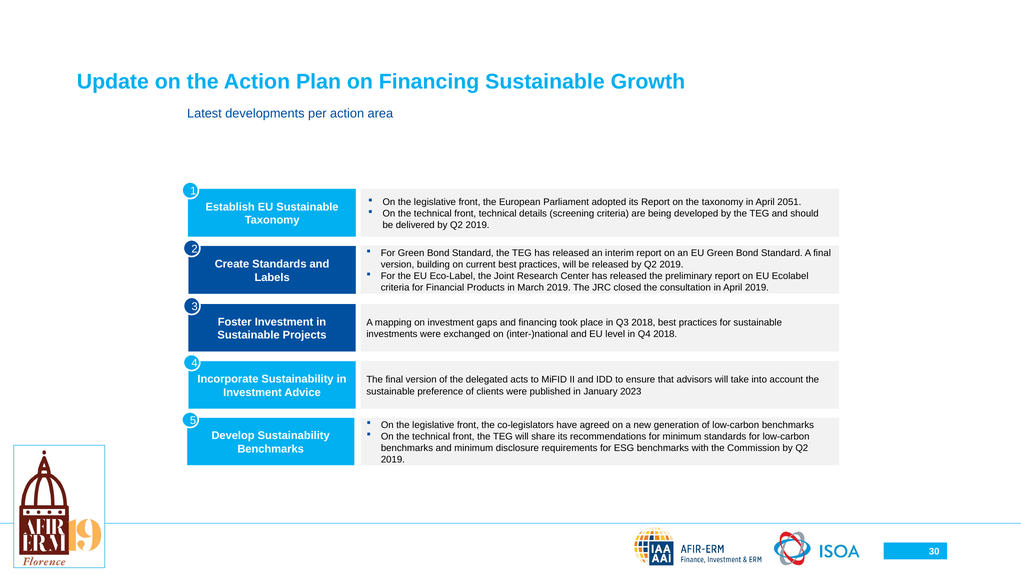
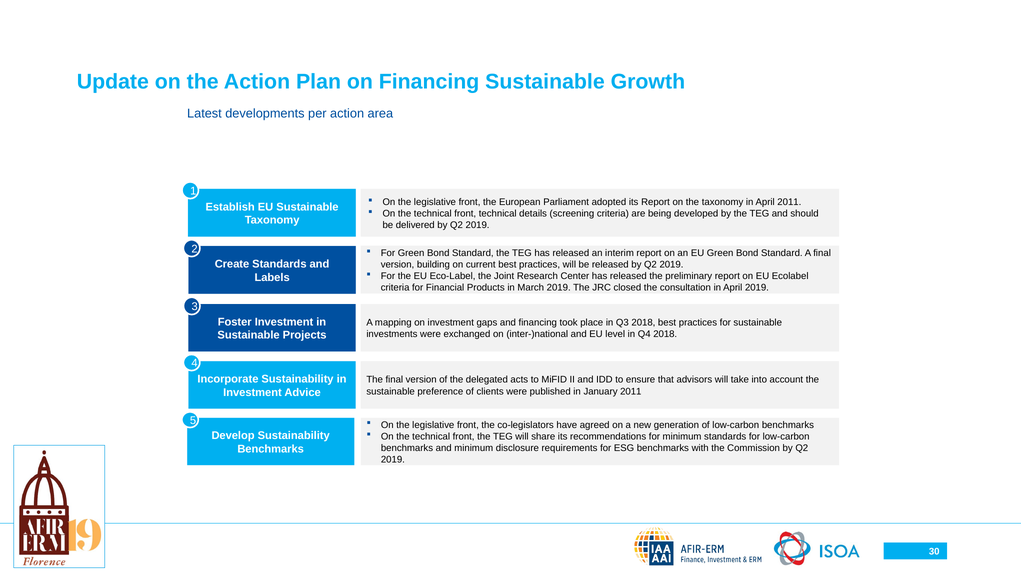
April 2051: 2051 -> 2011
January 2023: 2023 -> 2011
